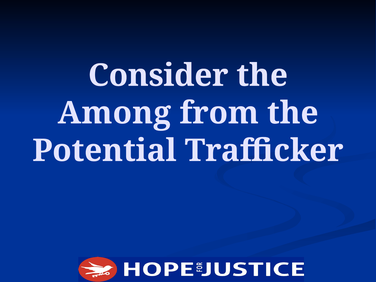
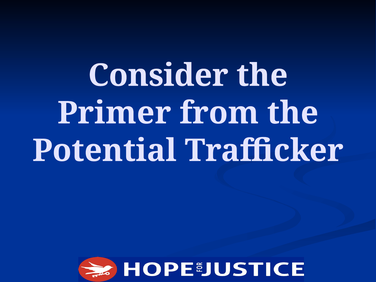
Among: Among -> Primer
